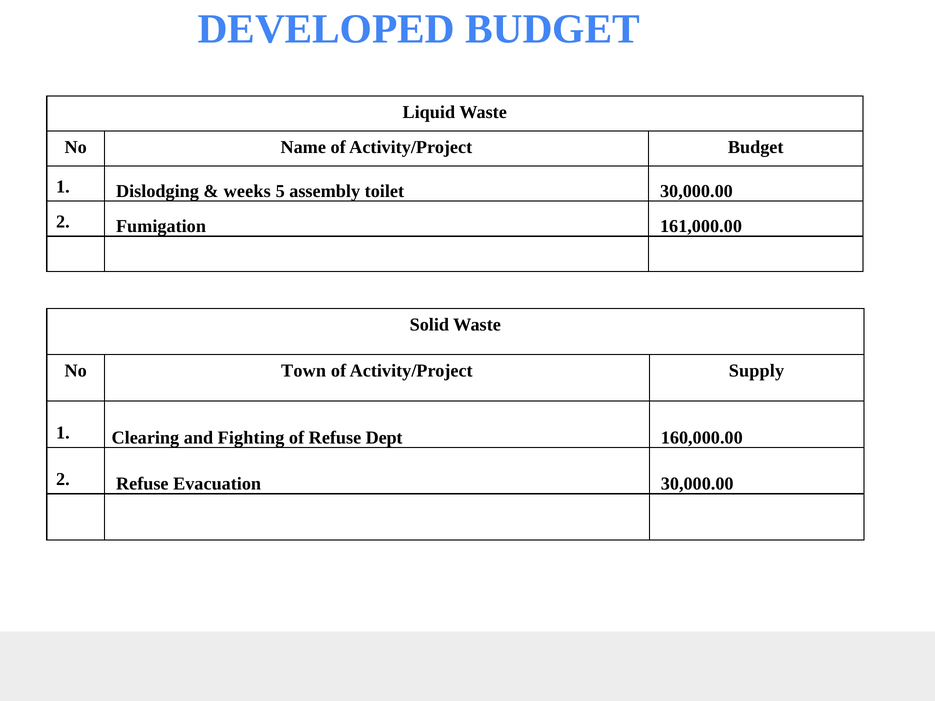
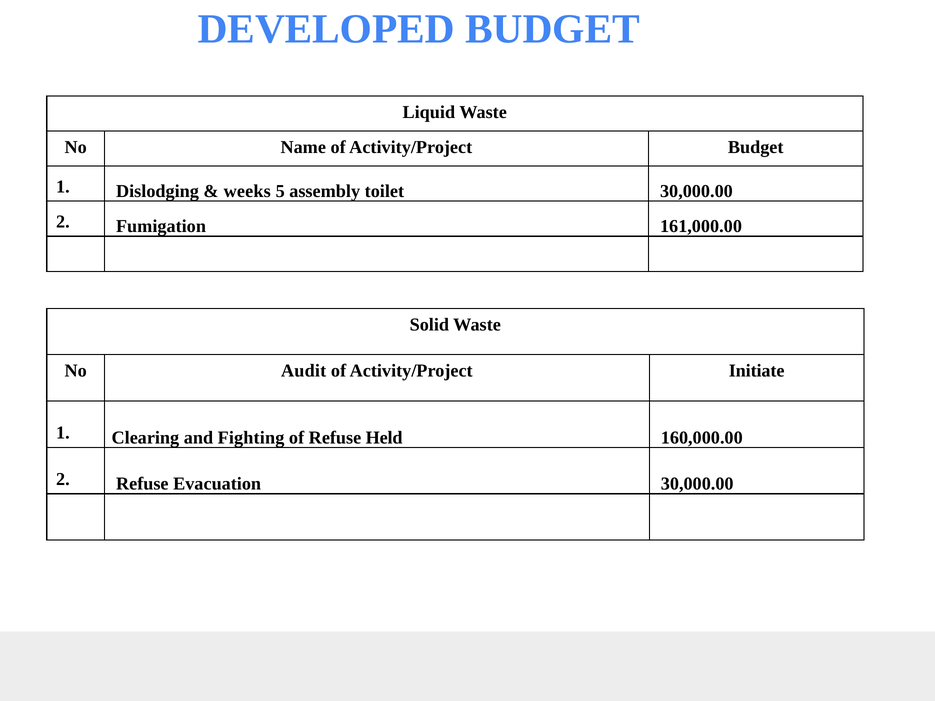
Town: Town -> Audit
Supply: Supply -> Initiate
Dept: Dept -> Held
